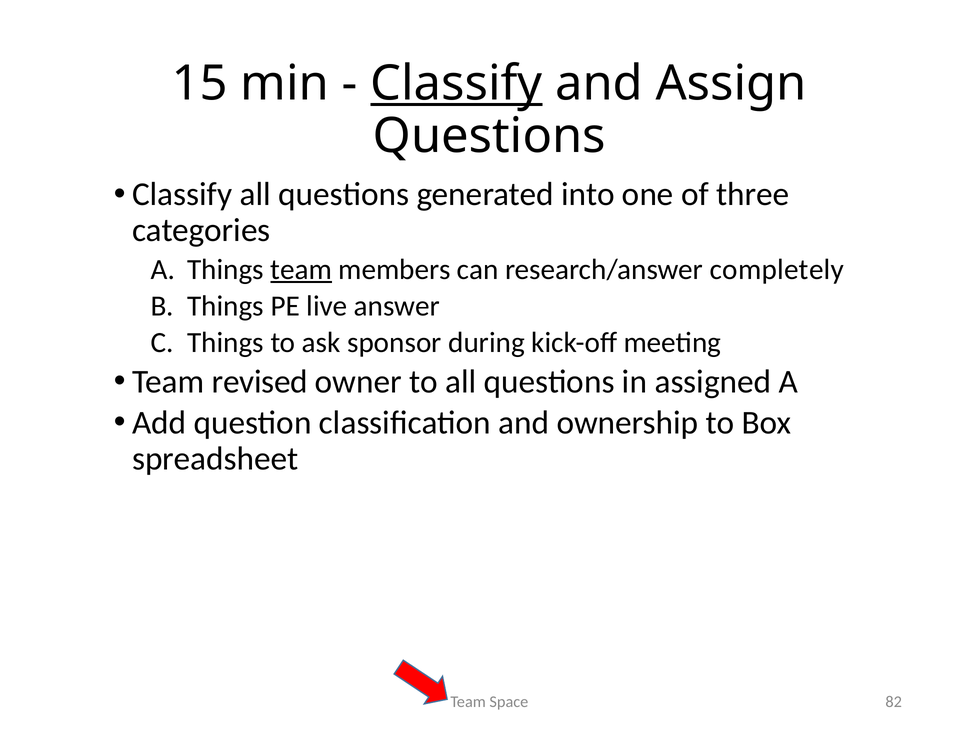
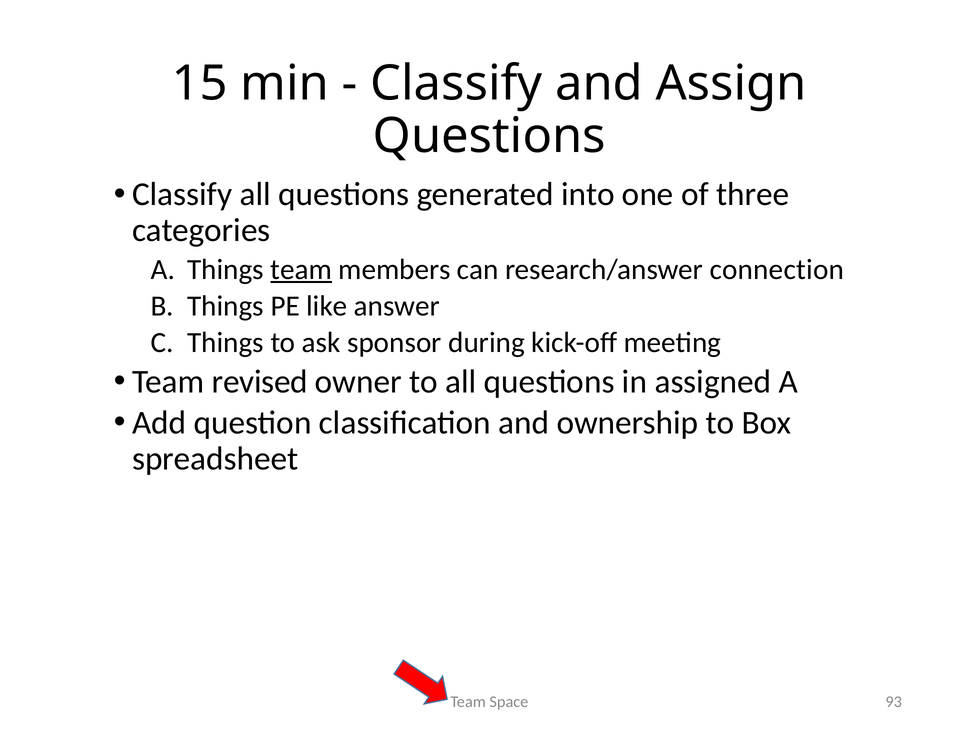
Classify at (456, 83) underline: present -> none
completely: completely -> connection
live: live -> like
82: 82 -> 93
